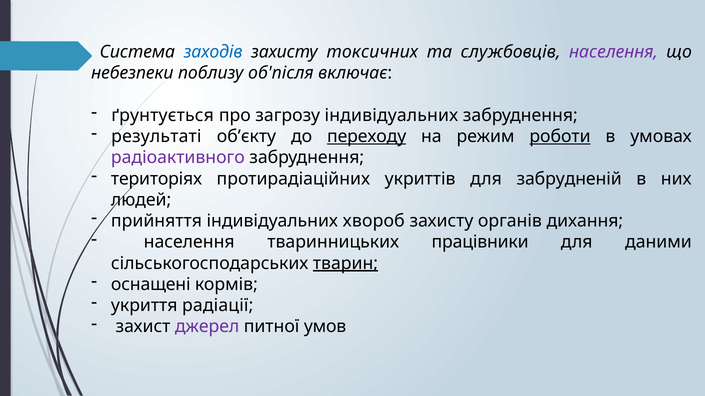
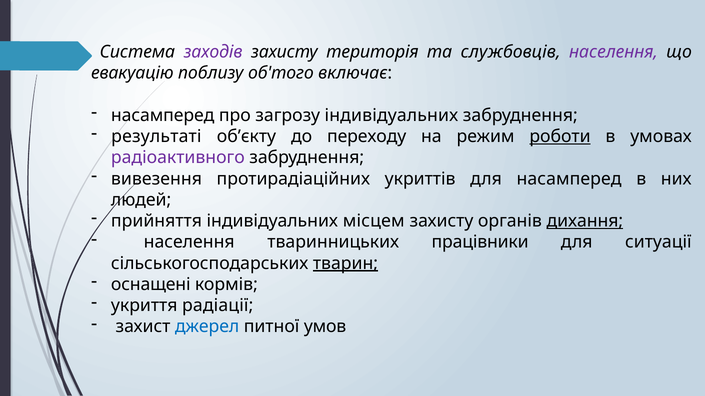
заходів colour: blue -> purple
токсичних: токсичних -> територія
небезпеки: небезпеки -> евакуацію
об'після: об'після -> об'того
ґрунтується at (163, 116): ґрунтується -> насамперед
переходу underline: present -> none
територіях: територіях -> вивезення
для забрудненій: забрудненій -> насамперед
хвороб: хвороб -> місцем
дихання underline: none -> present
даними: даними -> ситуації
джерел colour: purple -> blue
